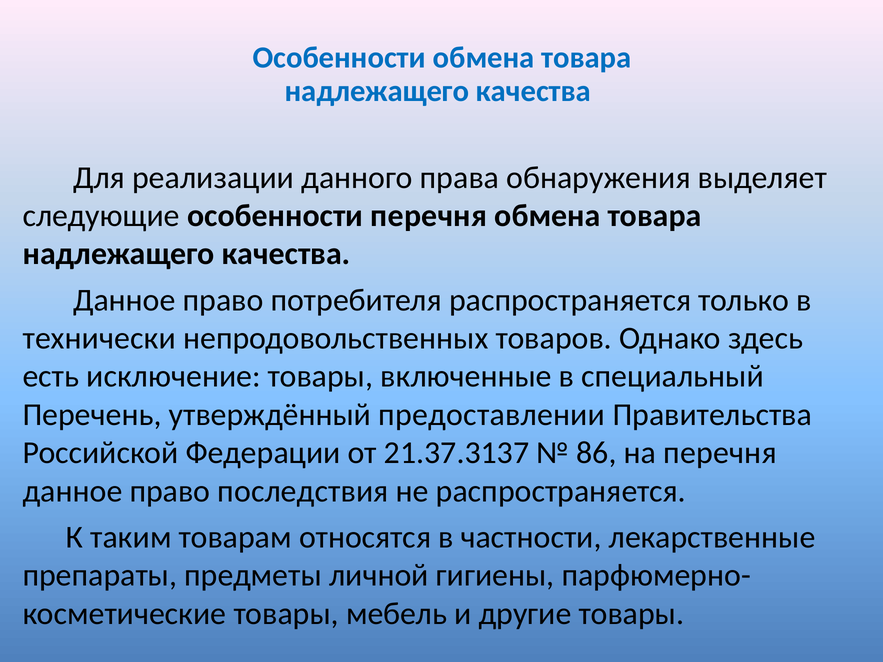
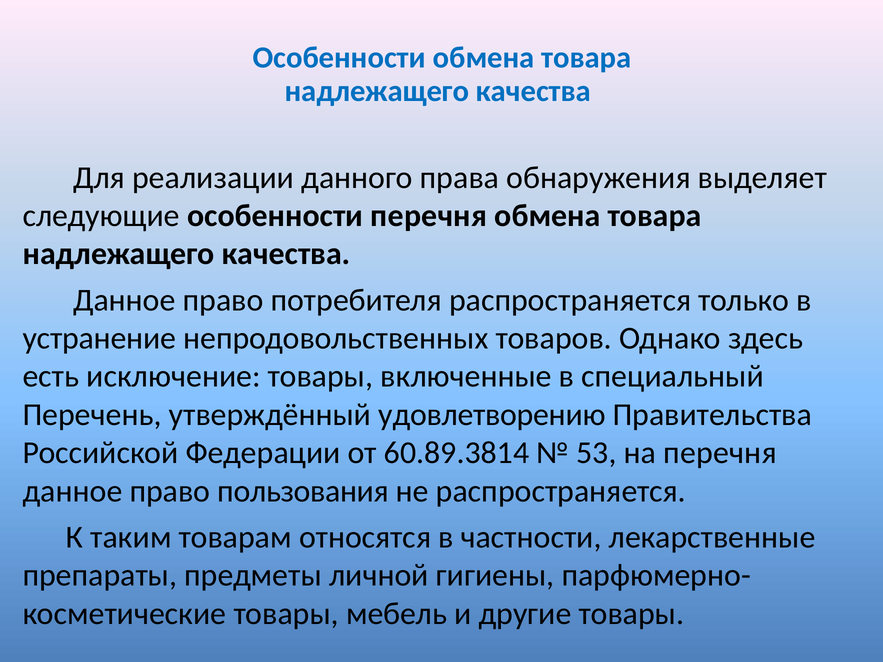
технически: технически -> устранение
предоставлении: предоставлении -> удовлетворению
21.37.3137: 21.37.3137 -> 60.89.3814
86: 86 -> 53
последствия: последствия -> пользования
